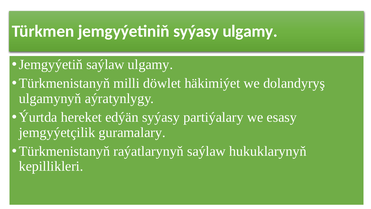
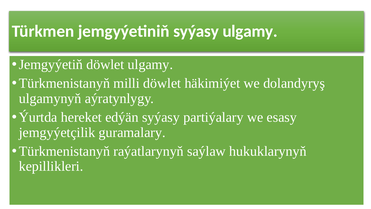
Jemgyýetiň saýlaw: saýlaw -> döwlet
